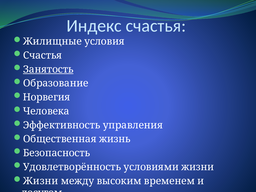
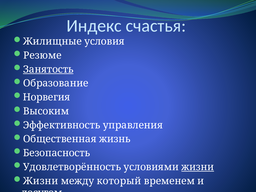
Счастья at (43, 55): Счастья -> Резюме
Человека: Человека -> Высоким
жизни at (198, 167) underline: none -> present
высоким: высоким -> который
